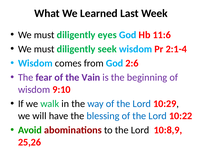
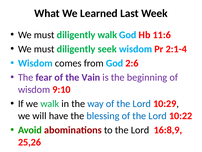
diligently eyes: eyes -> walk
10:8,9: 10:8,9 -> 16:8,9
